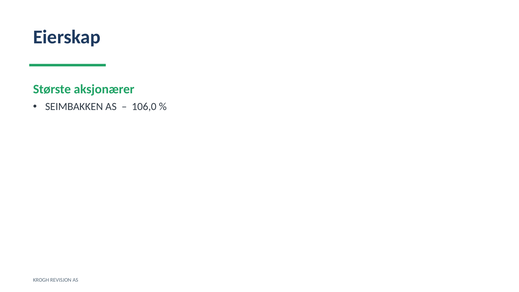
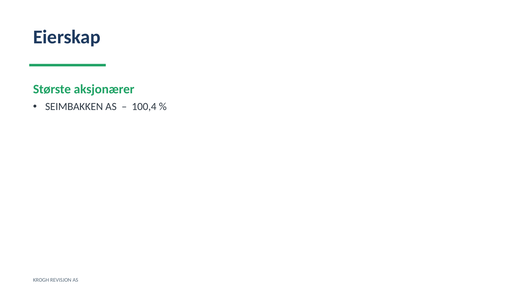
106,0: 106,0 -> 100,4
